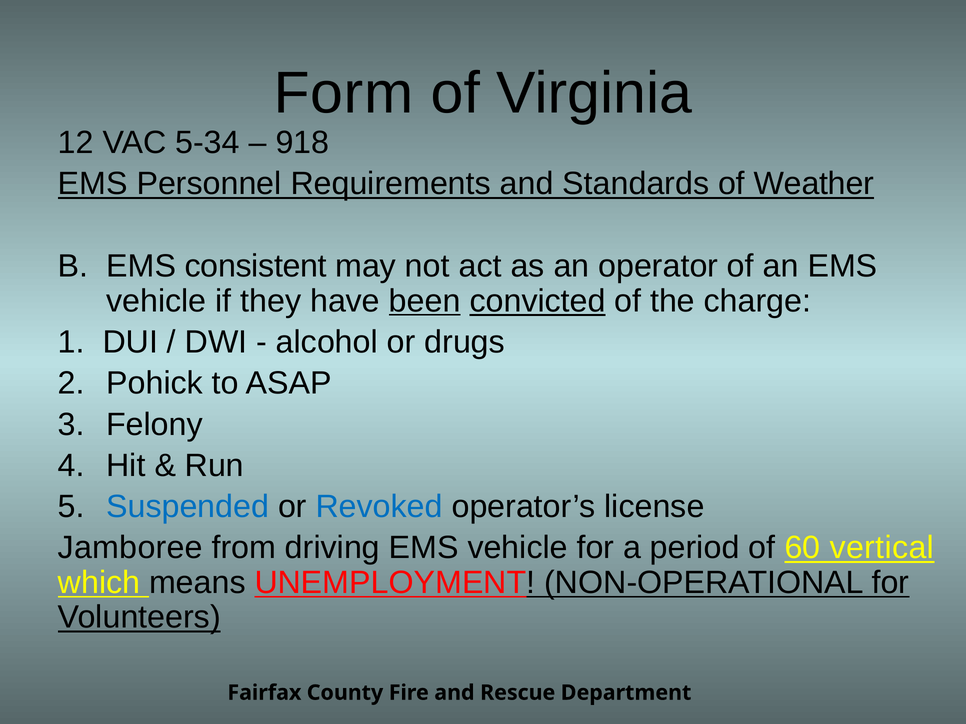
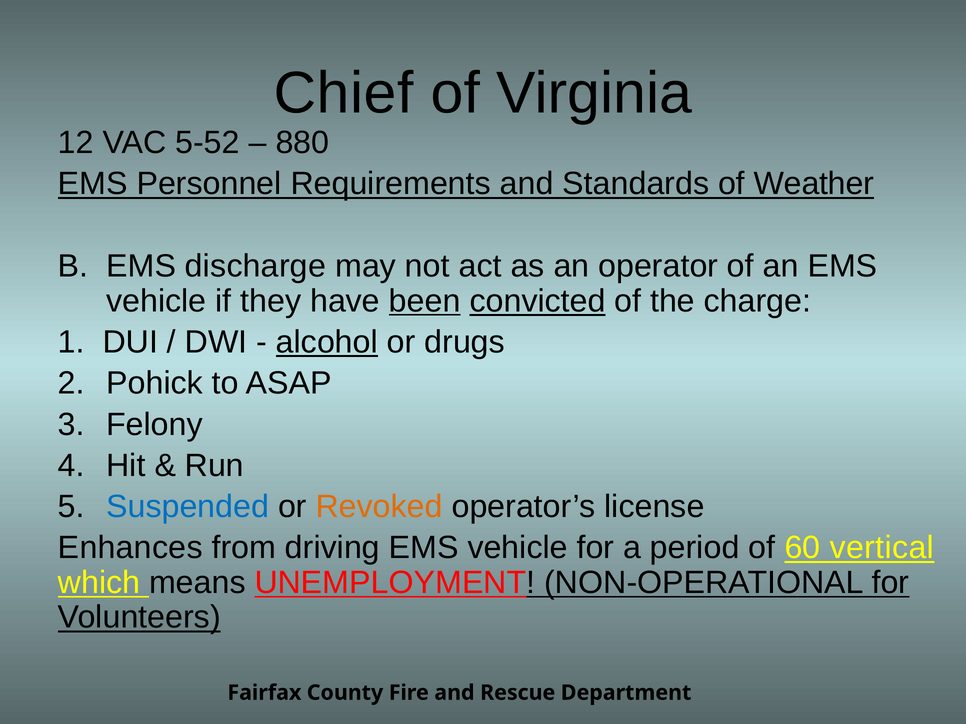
Form: Form -> Chief
5-34: 5-34 -> 5-52
918: 918 -> 880
consistent: consistent -> discharge
alcohol underline: none -> present
Revoked colour: blue -> orange
Jamboree: Jamboree -> Enhances
